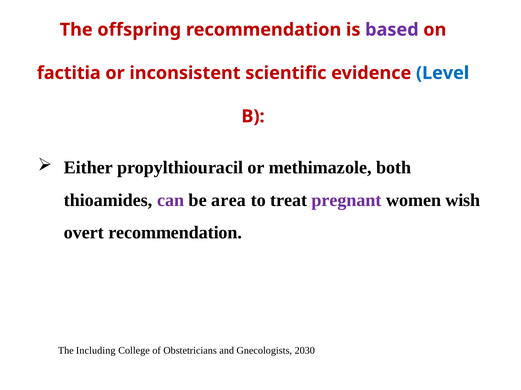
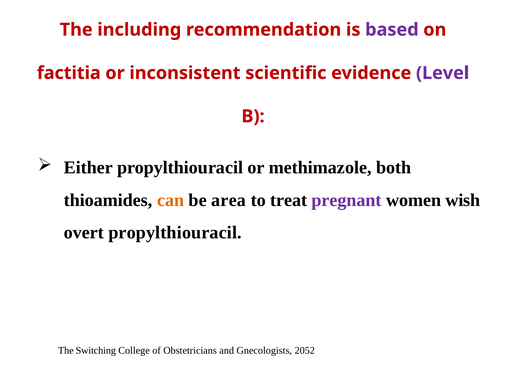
offspring: offspring -> including
Level colour: blue -> purple
can colour: purple -> orange
overt recommendation: recommendation -> propylthiouracil
Including: Including -> Switching
2030: 2030 -> 2052
